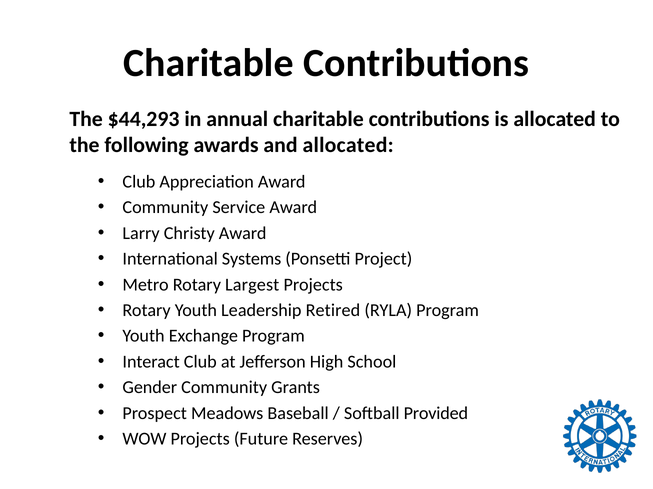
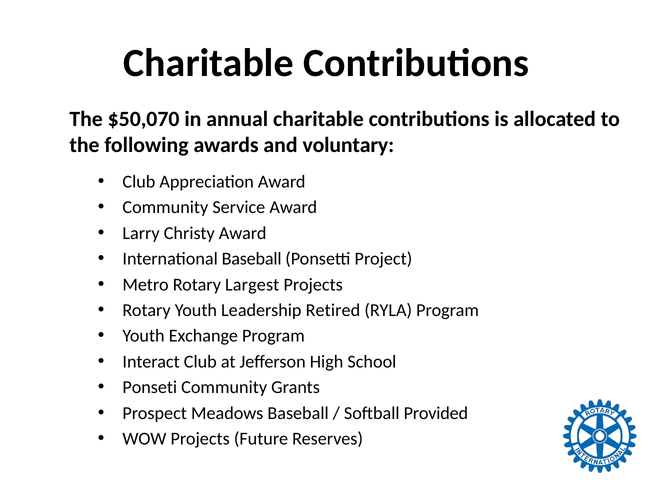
$44,293: $44,293 -> $50,070
and allocated: allocated -> voluntary
International Systems: Systems -> Baseball
Gender: Gender -> Ponseti
